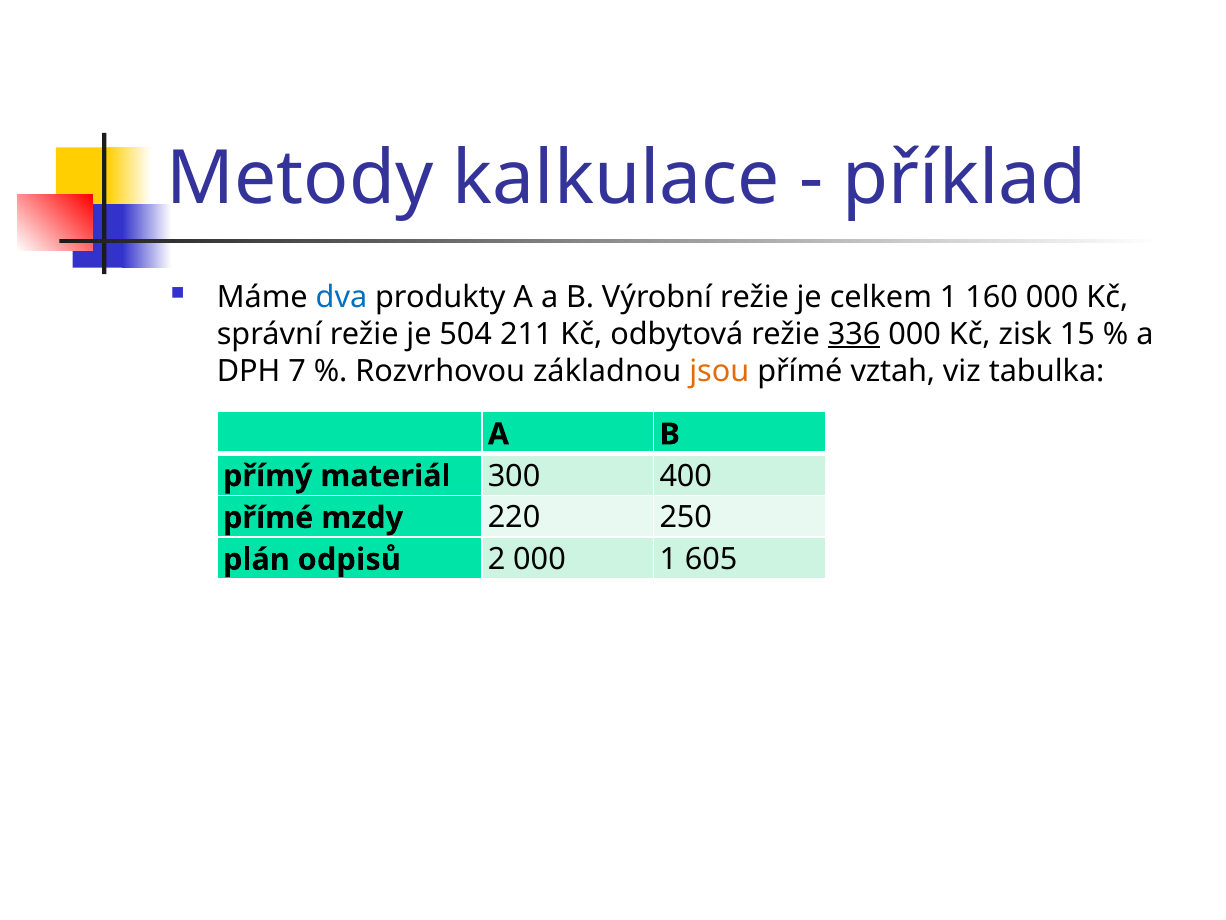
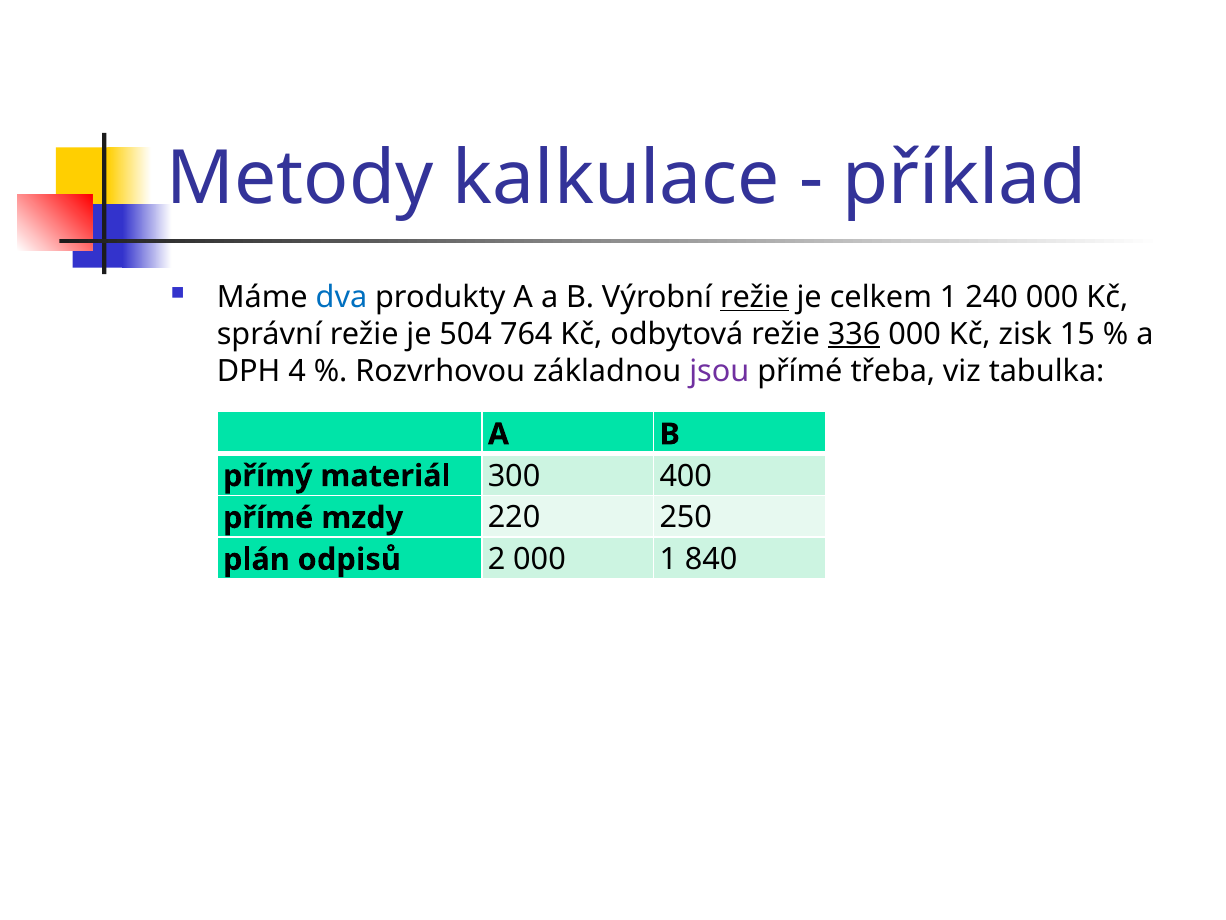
režie at (755, 297) underline: none -> present
160: 160 -> 240
211: 211 -> 764
7: 7 -> 4
jsou colour: orange -> purple
vztah: vztah -> třeba
605: 605 -> 840
